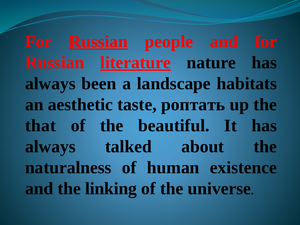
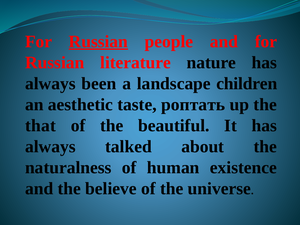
literature underline: present -> none
habitats: habitats -> children
linking: linking -> believe
